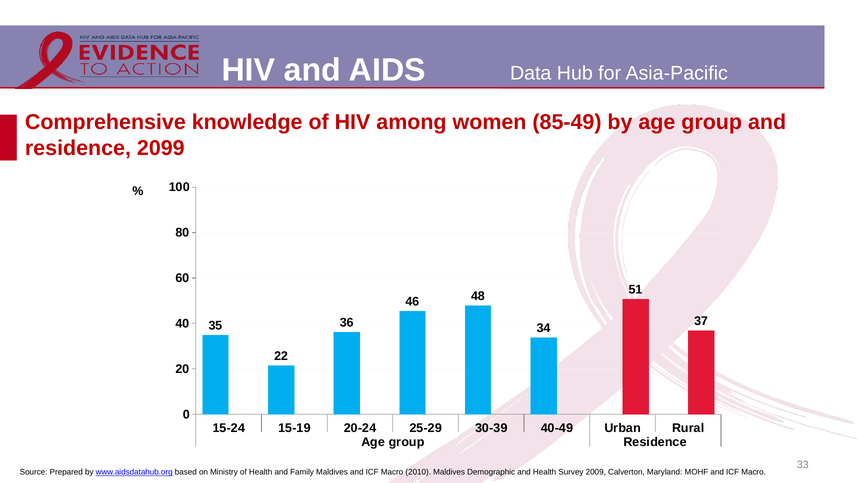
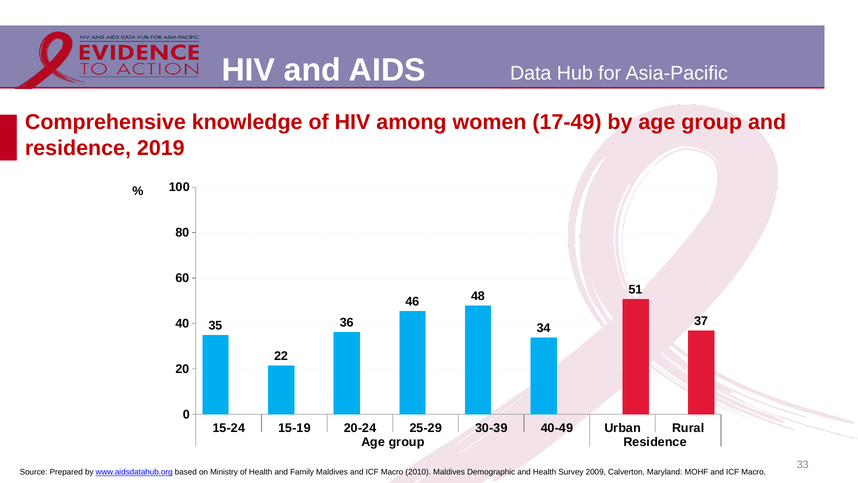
85-49: 85-49 -> 17-49
2099: 2099 -> 2019
